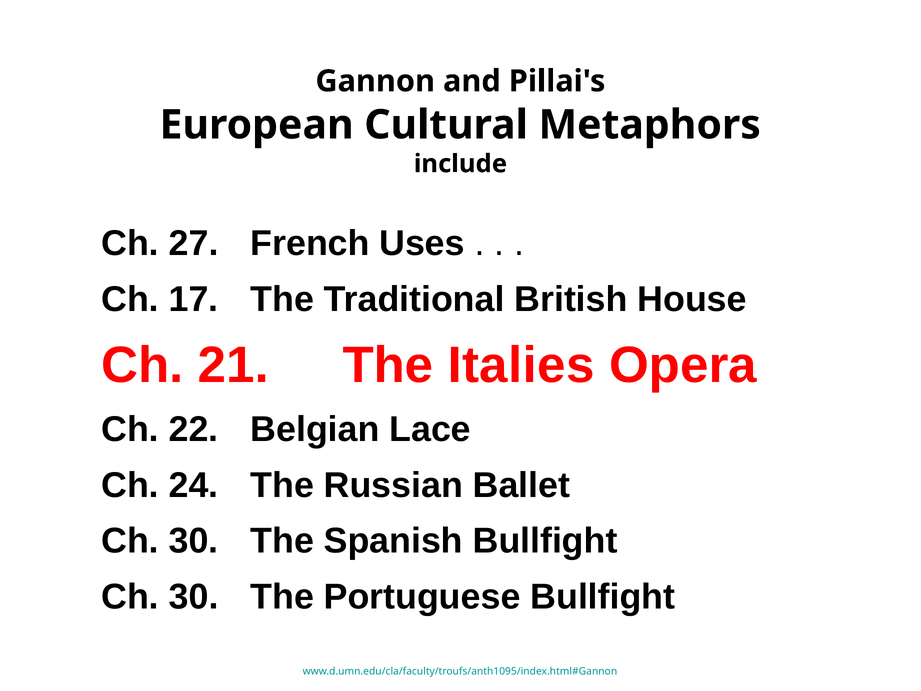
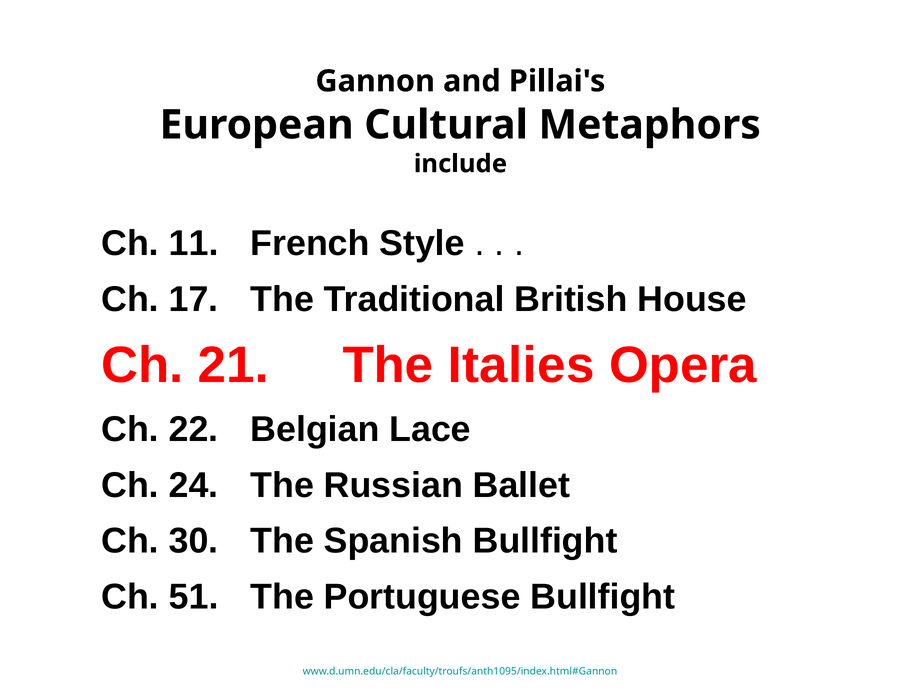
27: 27 -> 11
Uses: Uses -> Style
30 at (194, 597): 30 -> 51
